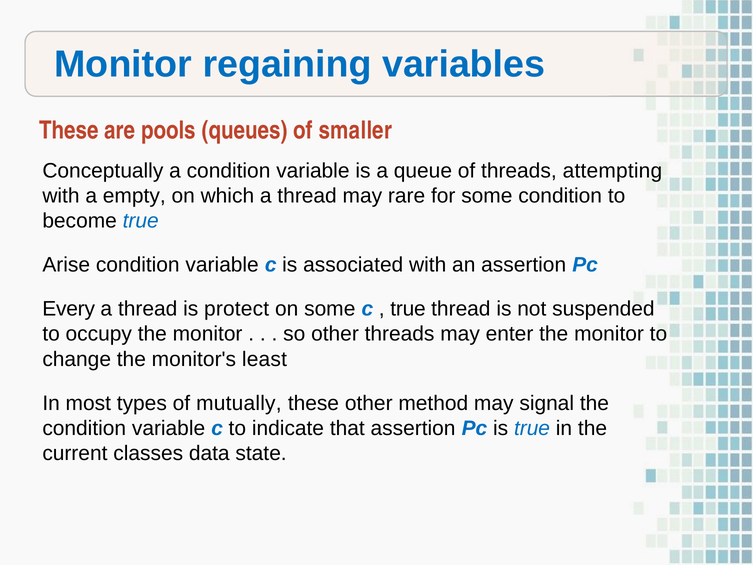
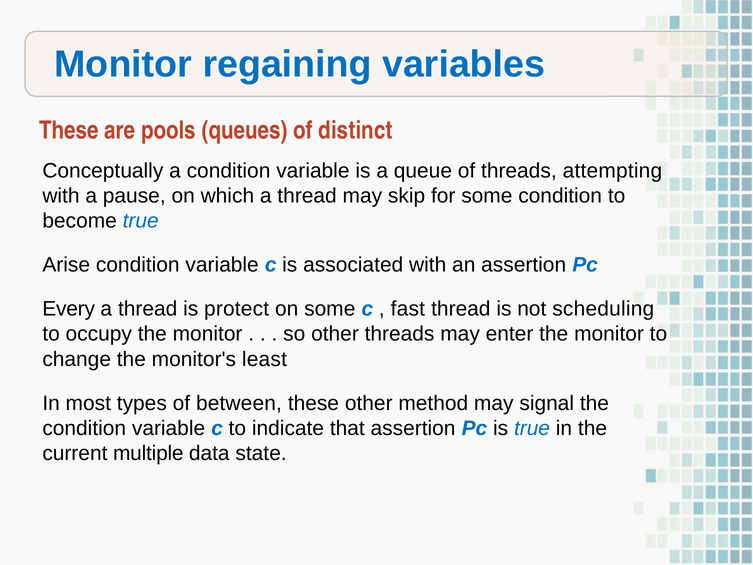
smaller: smaller -> distinct
empty: empty -> pause
rare: rare -> skip
true at (408, 309): true -> fast
suspended: suspended -> scheduling
mutually: mutually -> between
classes: classes -> multiple
